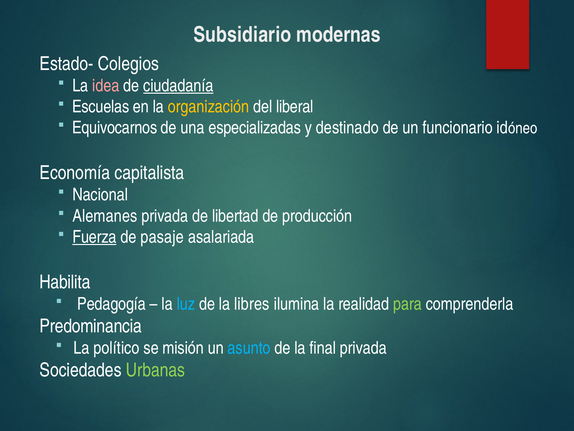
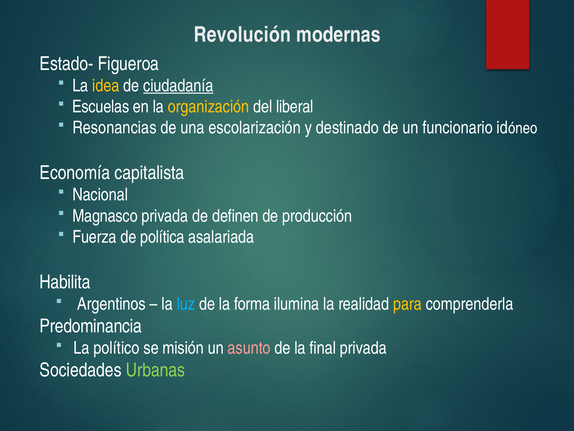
Subsidiario: Subsidiario -> Revolución
Colegios: Colegios -> Figueroa
idea colour: pink -> yellow
Equivocarnos: Equivocarnos -> Resonancias
especializadas: especializadas -> escolarización
Alemanes: Alemanes -> Magnasco
libertad: libertad -> definen
Fuerza underline: present -> none
pasaje: pasaje -> política
Pedagogía: Pedagogía -> Argentinos
libres: libres -> forma
para colour: light green -> yellow
asunto colour: light blue -> pink
